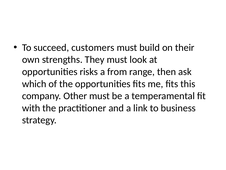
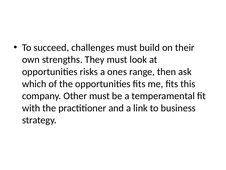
customers: customers -> challenges
from: from -> ones
